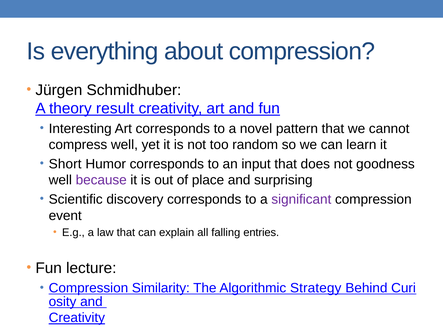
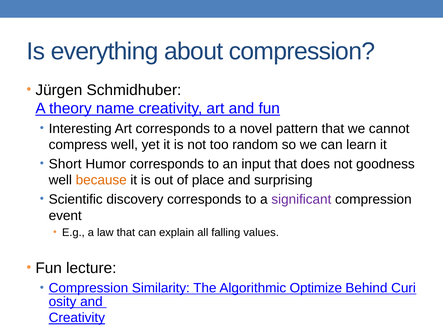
result: result -> name
because colour: purple -> orange
entries: entries -> values
Strategy: Strategy -> Optimize
